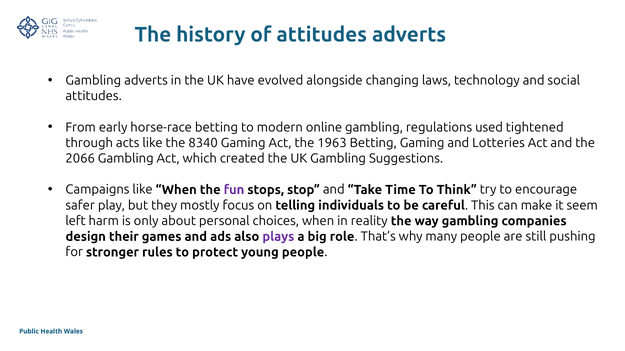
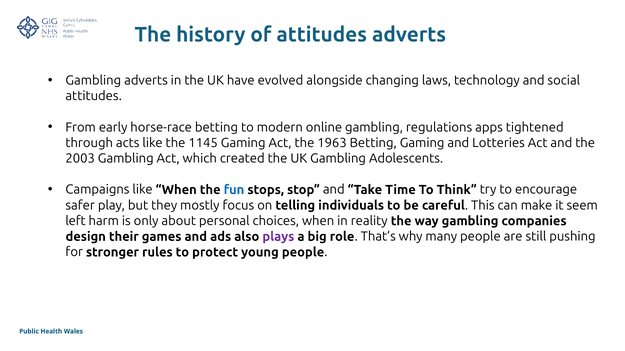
used: used -> apps
8340: 8340 -> 1145
2066: 2066 -> 2003
Suggestions: Suggestions -> Adolescents
fun colour: purple -> blue
